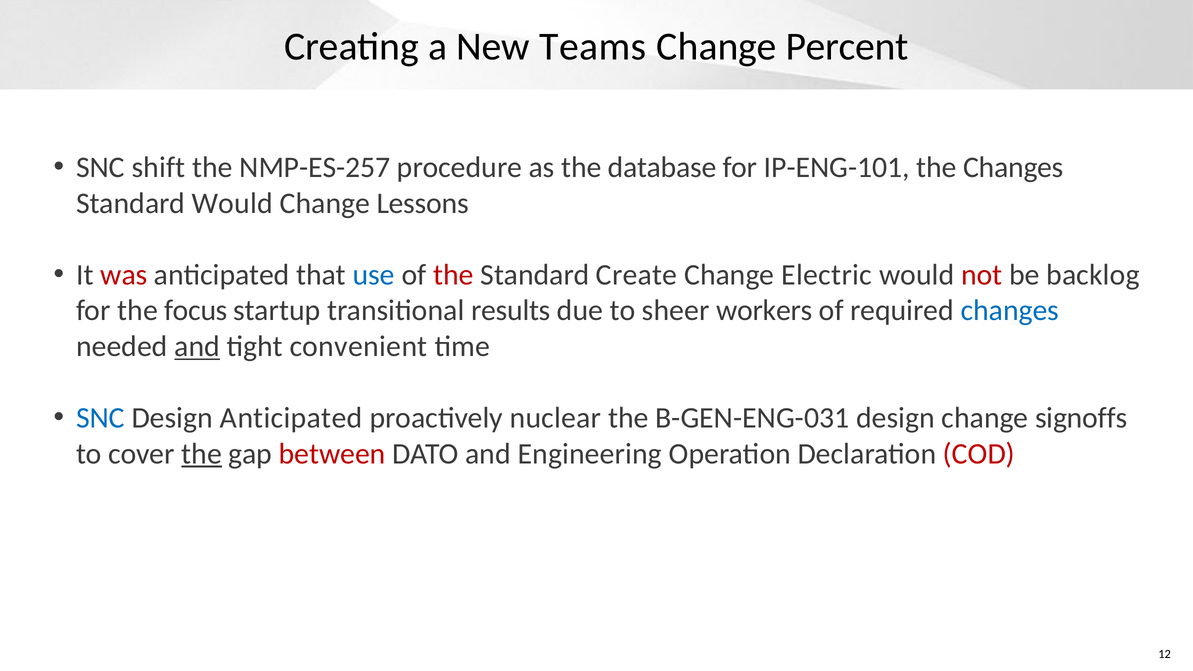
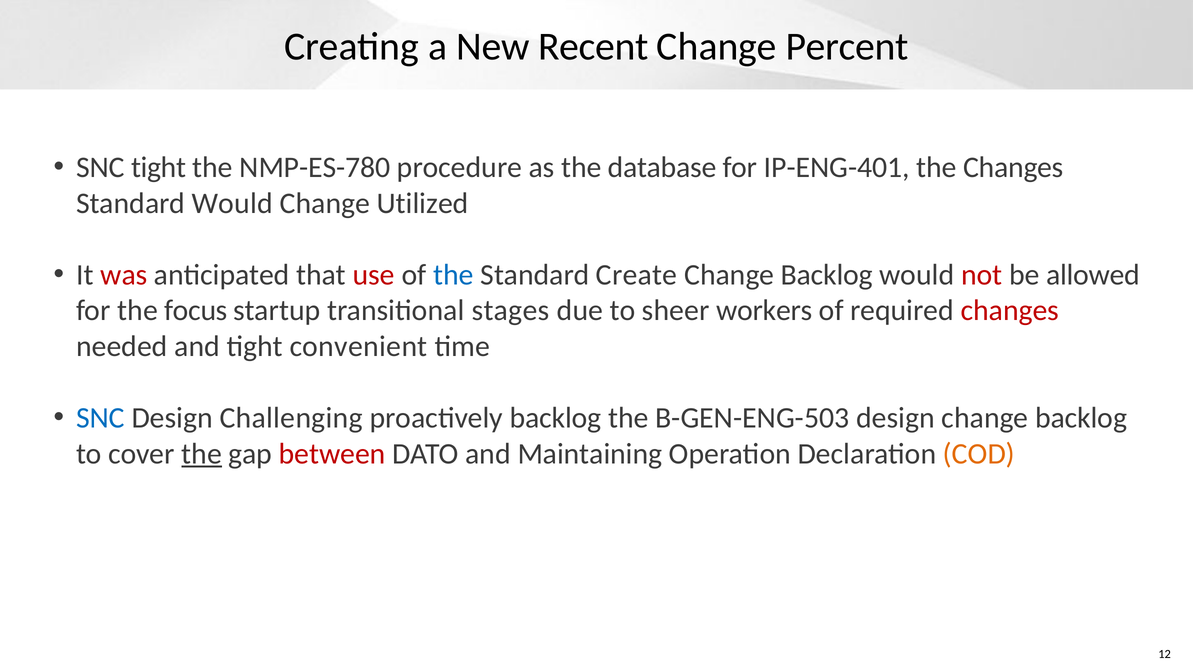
Teams: Teams -> Recent
SNC shift: shift -> tight
NMP-ES-257: NMP-ES-257 -> NMP-ES-780
IP-ENG-101: IP-ENG-101 -> IP-ENG-401
Lessons: Lessons -> Utilized
use colour: blue -> red
the at (453, 275) colour: red -> blue
Electric at (827, 275): Electric -> Backlog
backlog: backlog -> allowed
results: results -> stages
changes at (1010, 311) colour: blue -> red
and at (197, 346) underline: present -> none
Design Anticipated: Anticipated -> Challenging
proactively nuclear: nuclear -> backlog
B-GEN-ENG-031: B-GEN-ENG-031 -> B-GEN-ENG-503
design change signoffs: signoffs -> backlog
Engineering: Engineering -> Maintaining
COD colour: red -> orange
